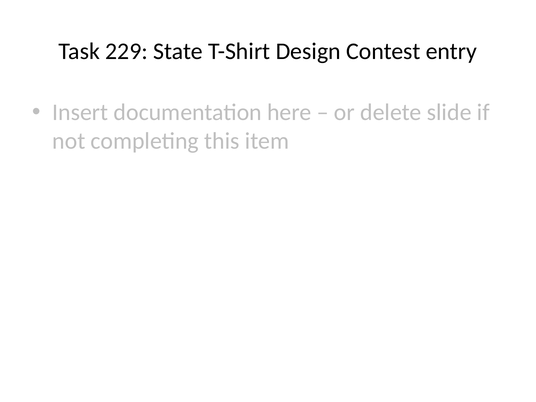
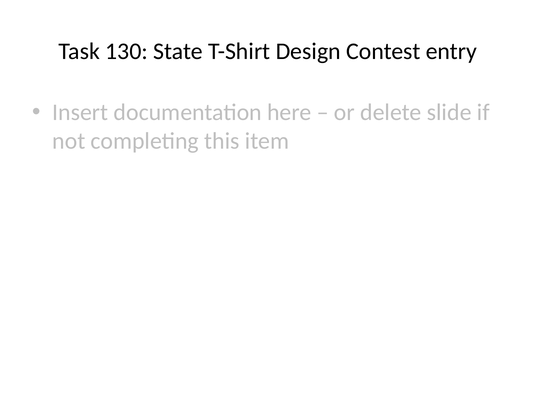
229: 229 -> 130
